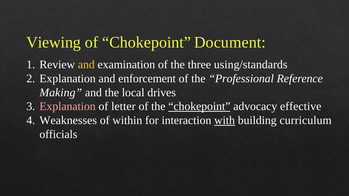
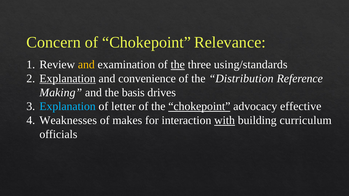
Viewing: Viewing -> Concern
Document: Document -> Relevance
the at (178, 65) underline: none -> present
Explanation at (68, 79) underline: none -> present
enforcement: enforcement -> convenience
Professional: Professional -> Distribution
local: local -> basis
Explanation at (68, 107) colour: pink -> light blue
within: within -> makes
